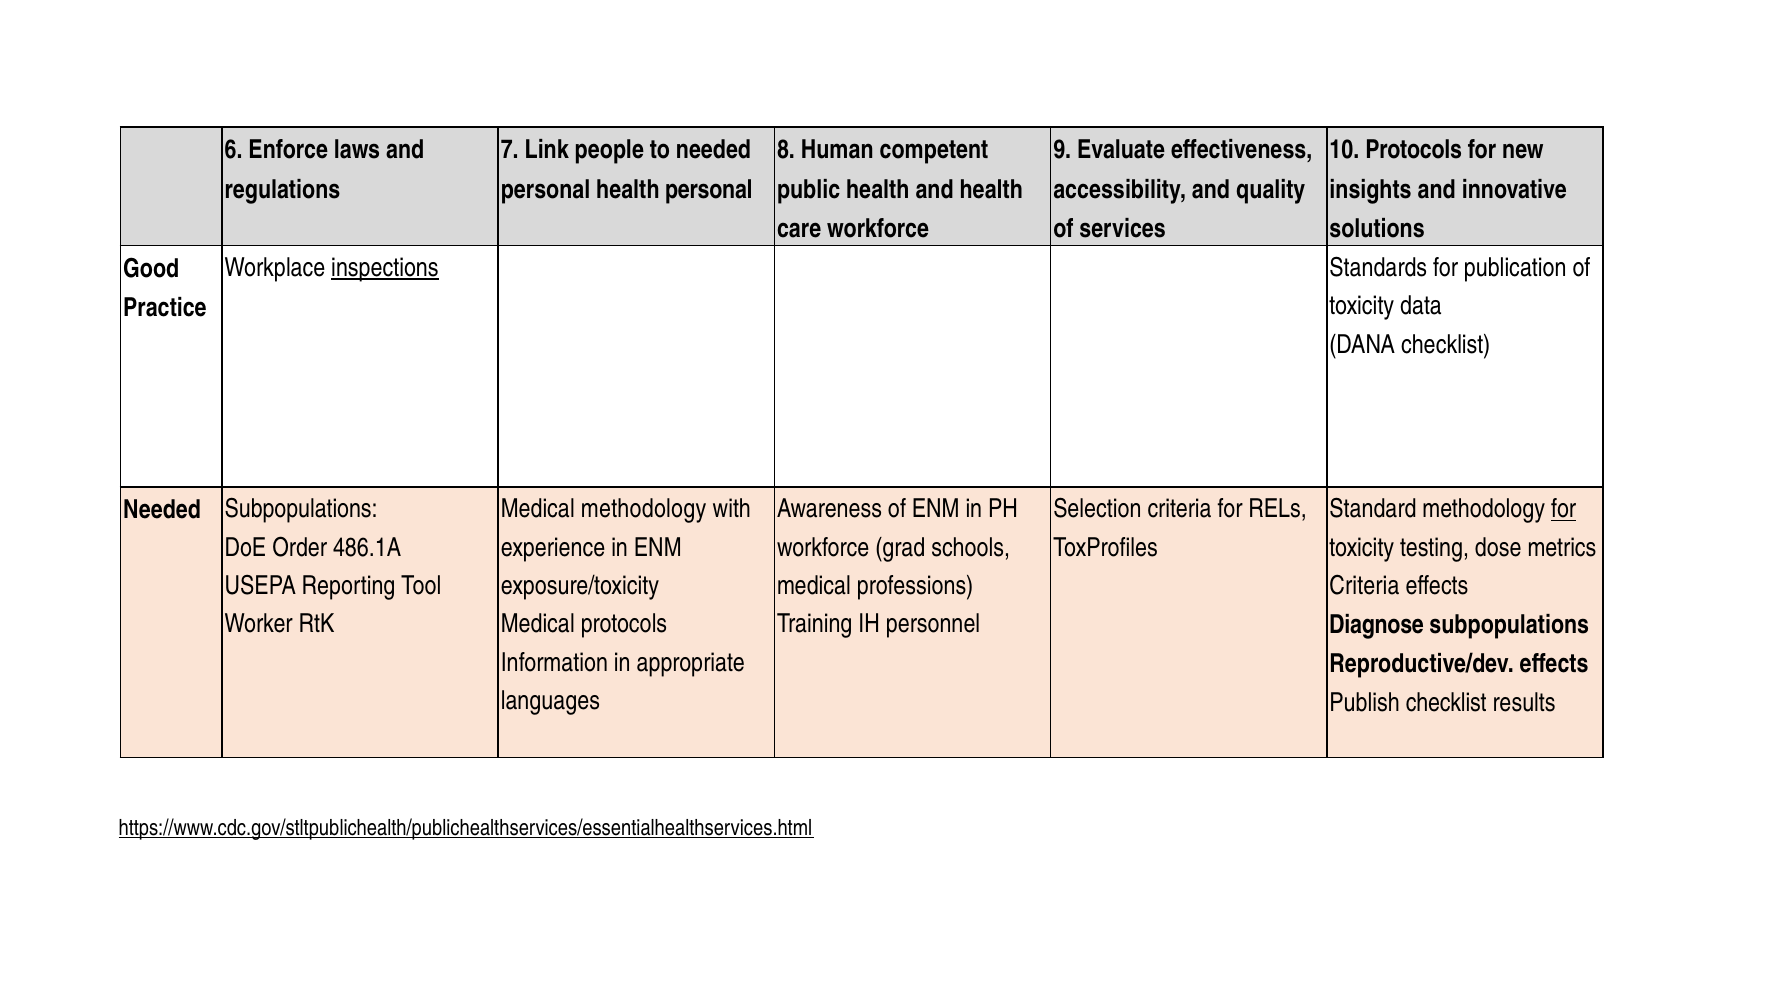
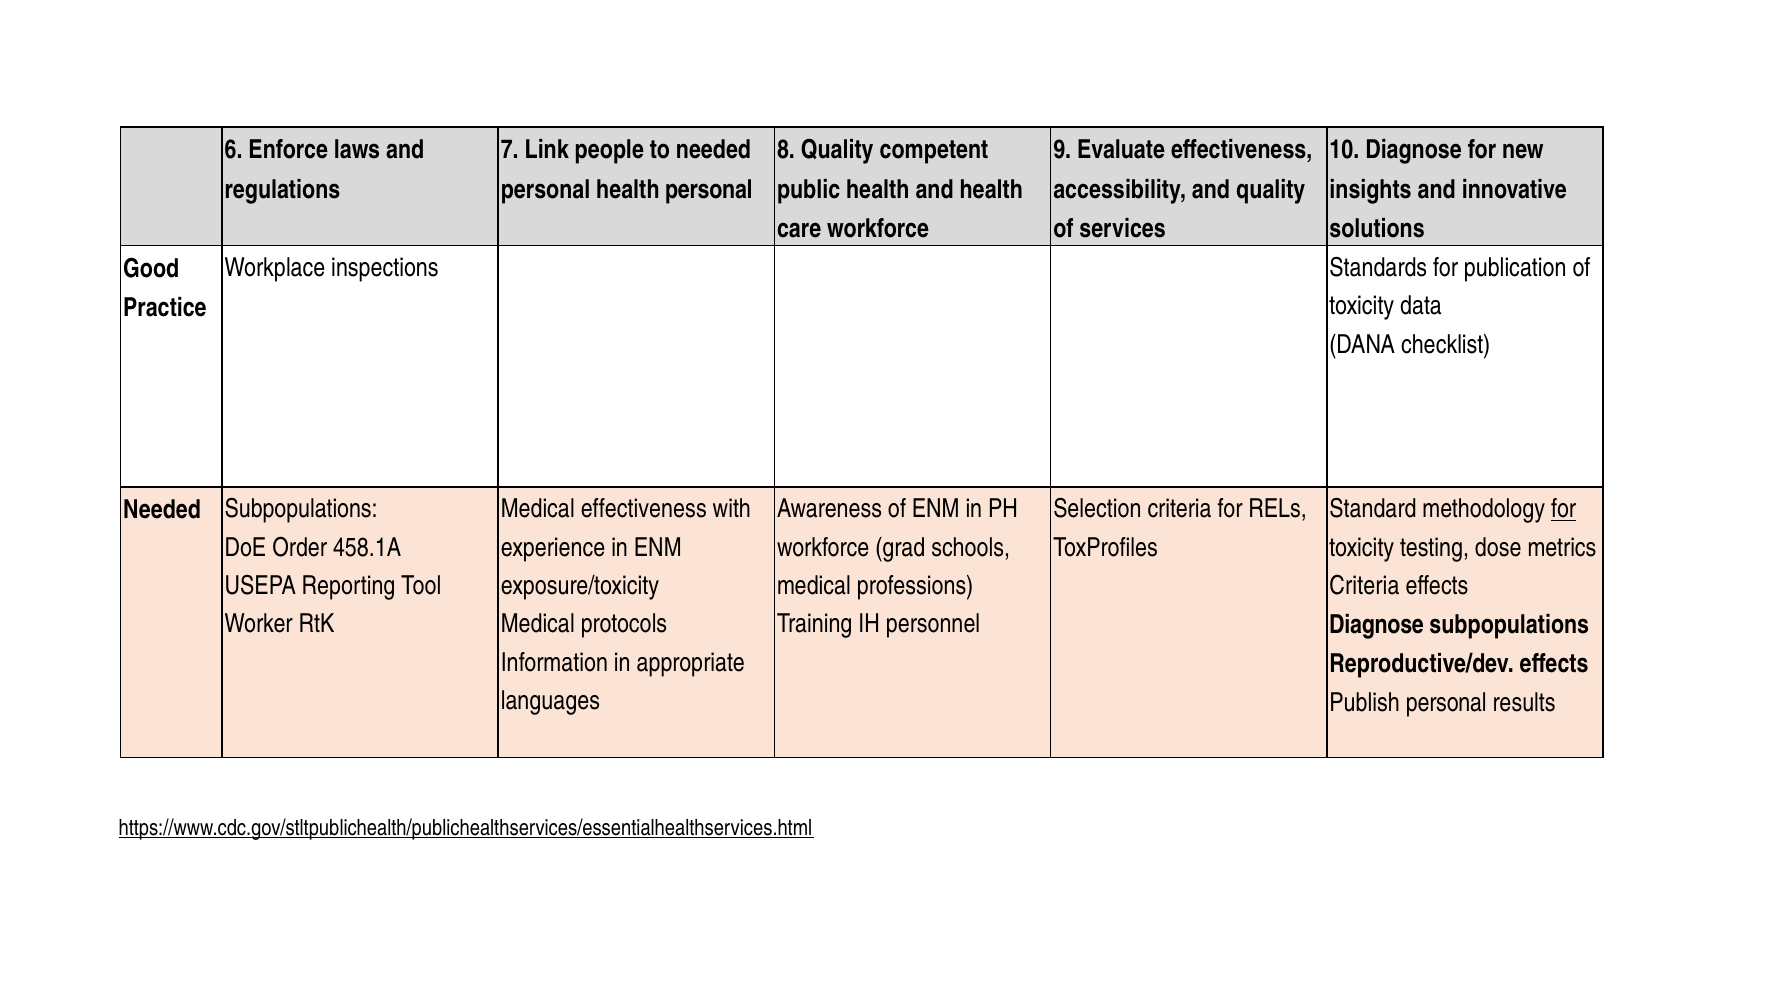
8 Human: Human -> Quality
10 Protocols: Protocols -> Diagnose
inspections underline: present -> none
Medical methodology: methodology -> effectiveness
486.1A: 486.1A -> 458.1A
Publish checklist: checklist -> personal
